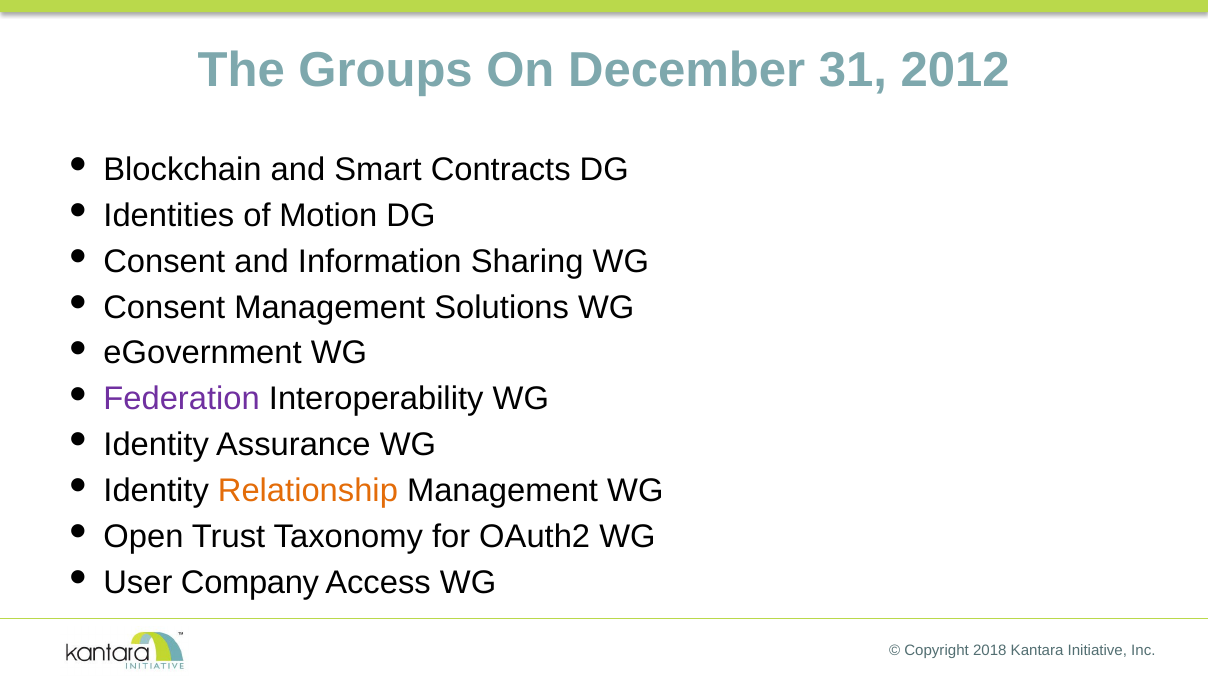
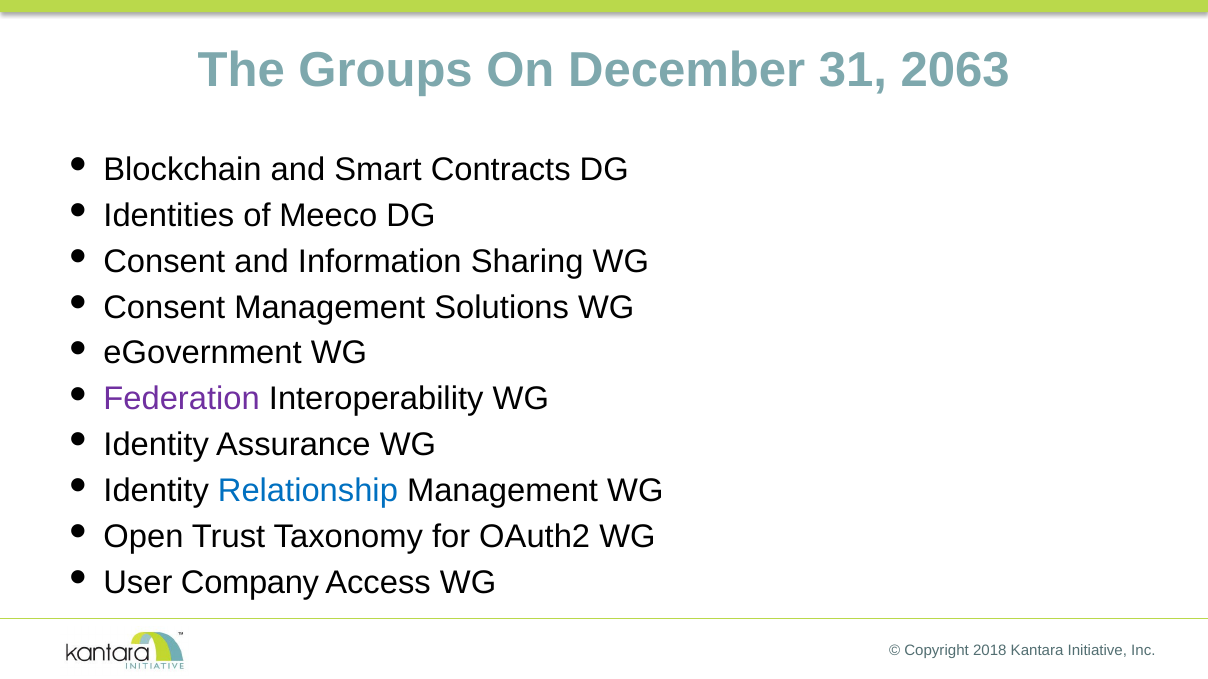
2012: 2012 -> 2063
Motion: Motion -> Meeco
Relationship colour: orange -> blue
